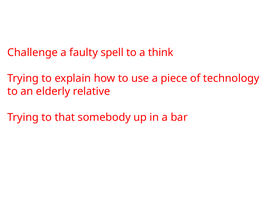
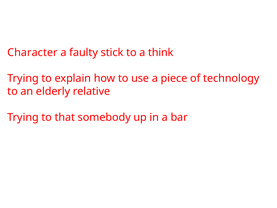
Challenge: Challenge -> Character
spell: spell -> stick
